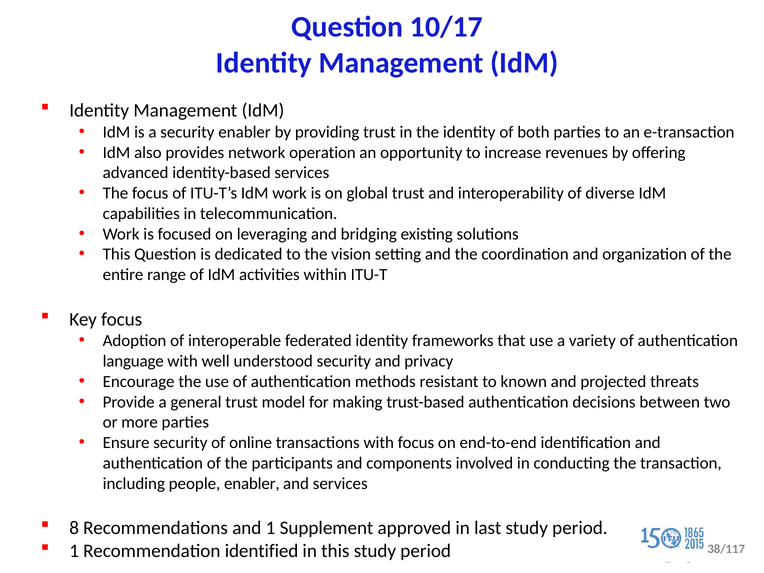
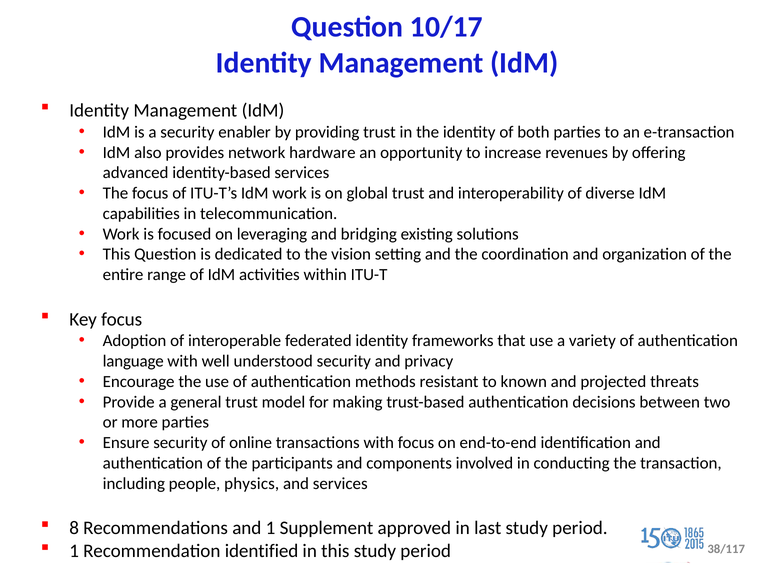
operation: operation -> hardware
people enabler: enabler -> physics
